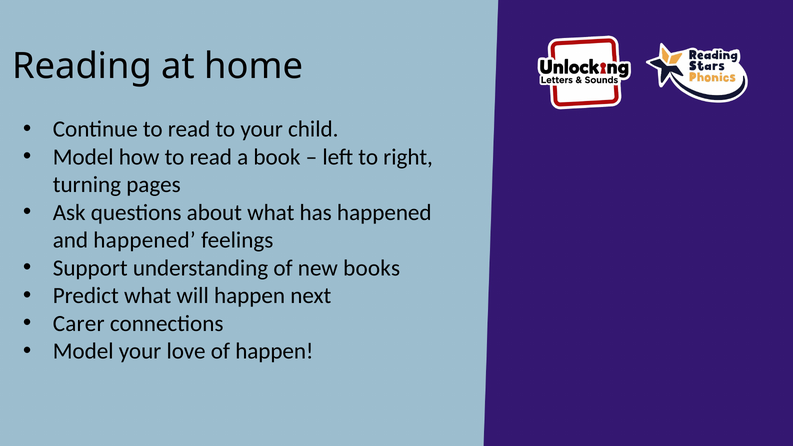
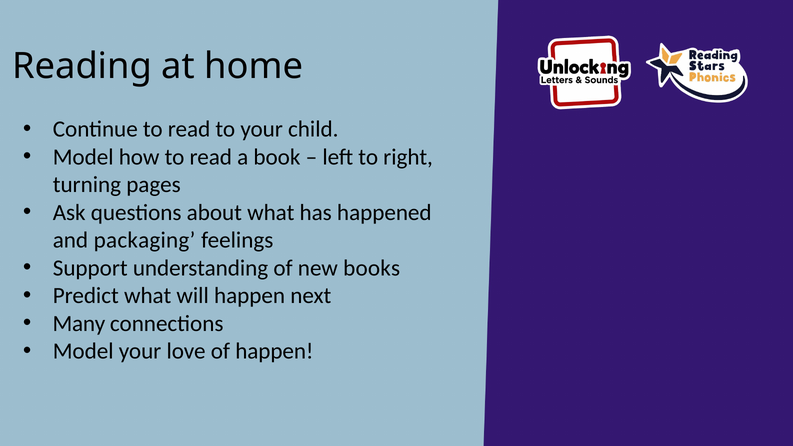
and happened: happened -> packaging
Carer: Carer -> Many
